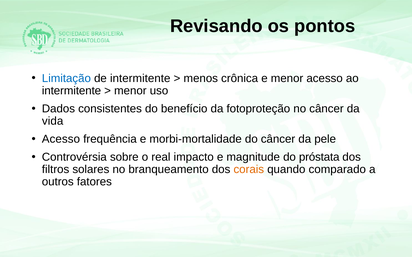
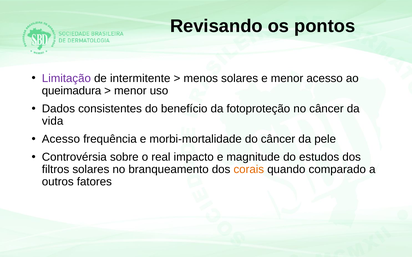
Limitação colour: blue -> purple
menos crônica: crônica -> solares
intermitente at (72, 91): intermitente -> queimadura
próstata: próstata -> estudos
